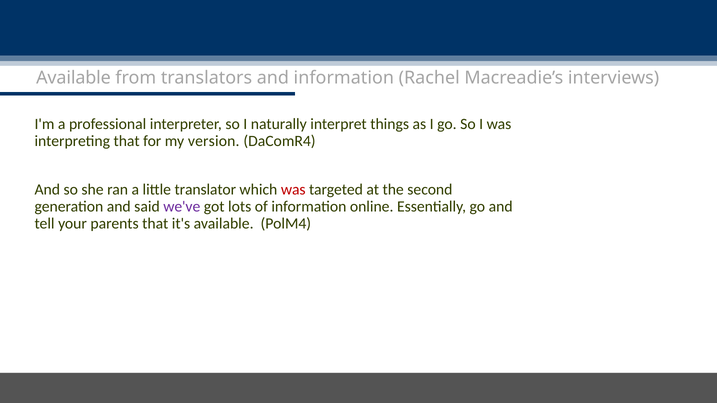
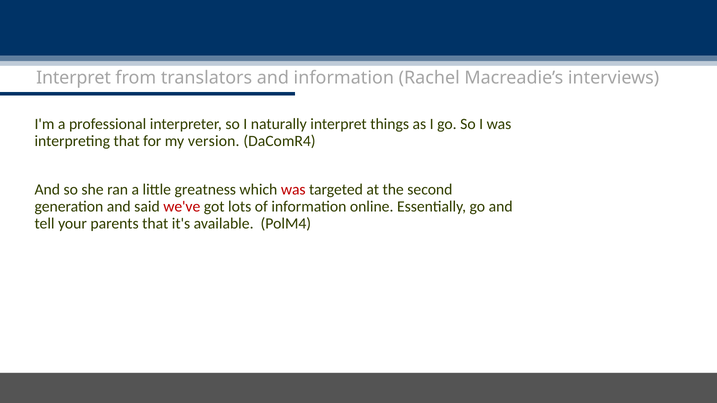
Available at (73, 78): Available -> Interpret
translator: translator -> greatness
we've colour: purple -> red
